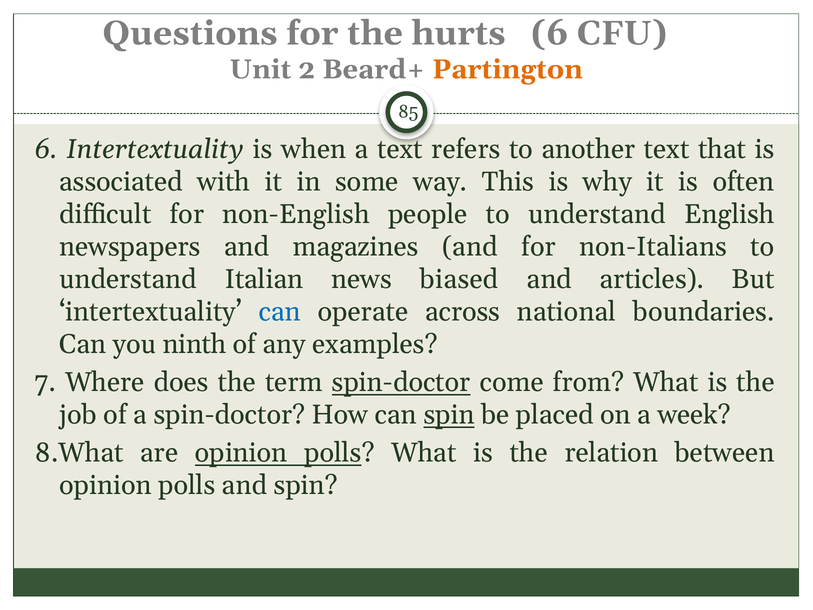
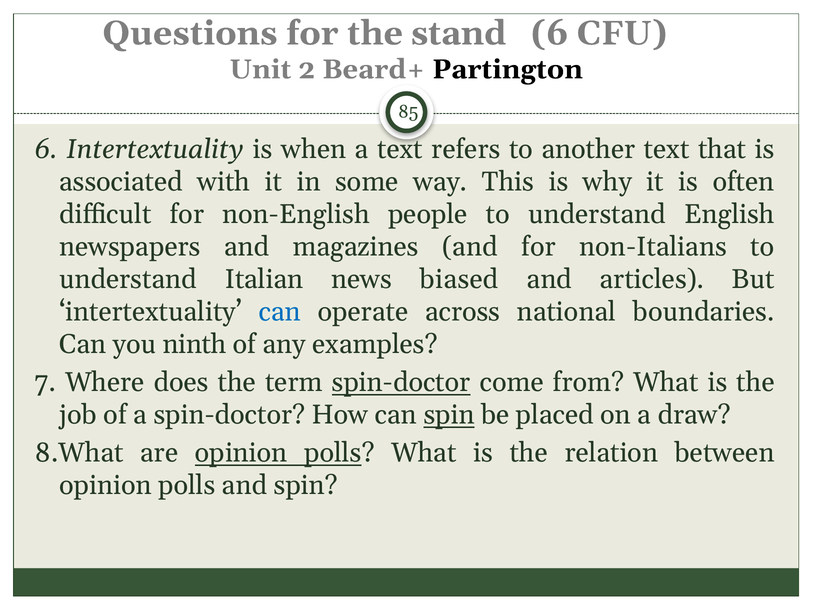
hurts: hurts -> stand
Partington colour: orange -> black
week: week -> draw
